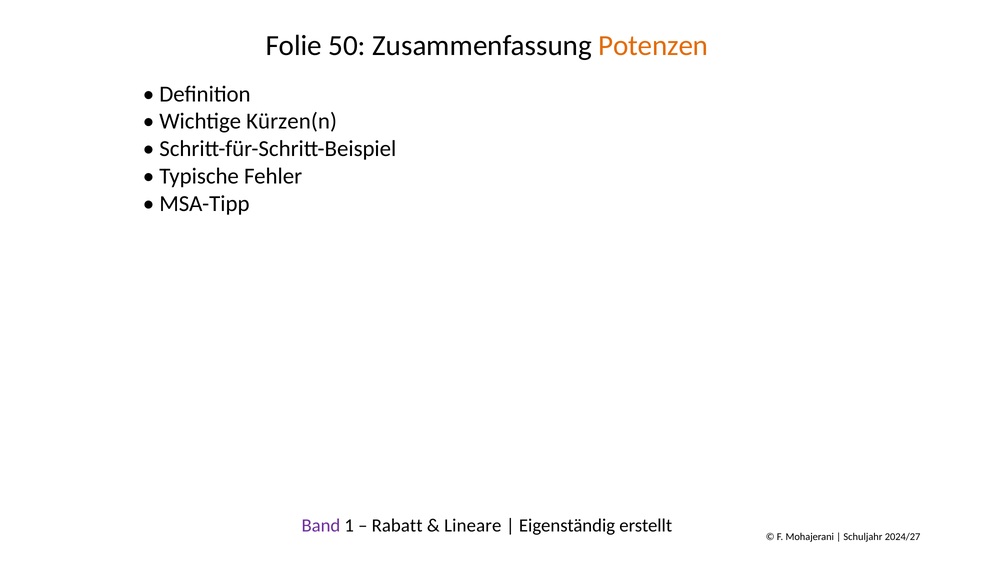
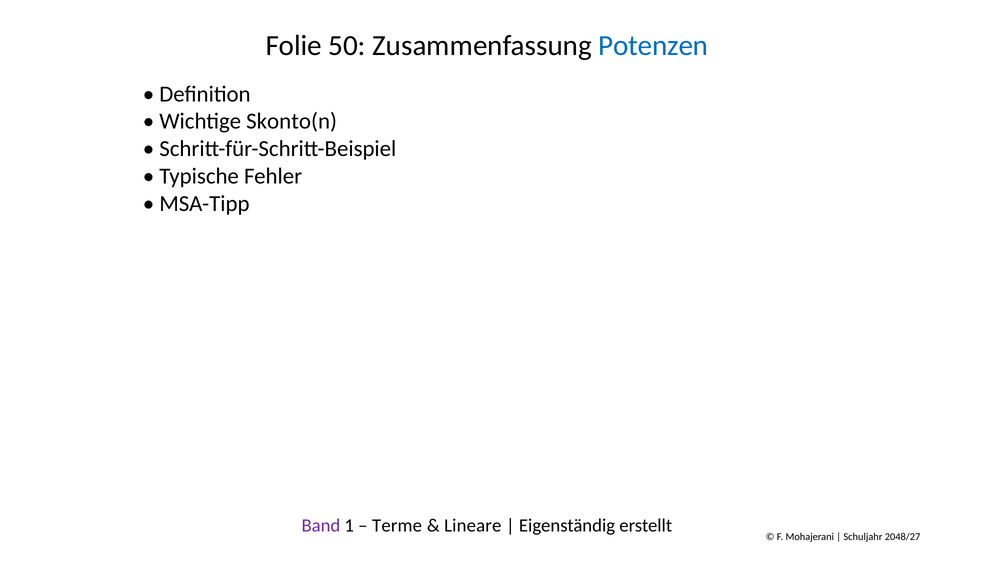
Potenzen colour: orange -> blue
Kürzen(n: Kürzen(n -> Skonto(n
Rabatt: Rabatt -> Terme
2024/27: 2024/27 -> 2048/27
